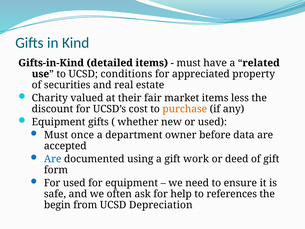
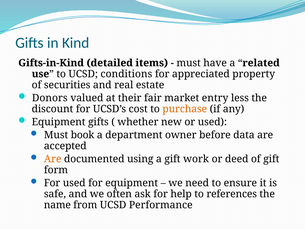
Charity: Charity -> Donors
market items: items -> entry
once: once -> book
Are at (53, 159) colour: blue -> orange
begin: begin -> name
Depreciation: Depreciation -> Performance
